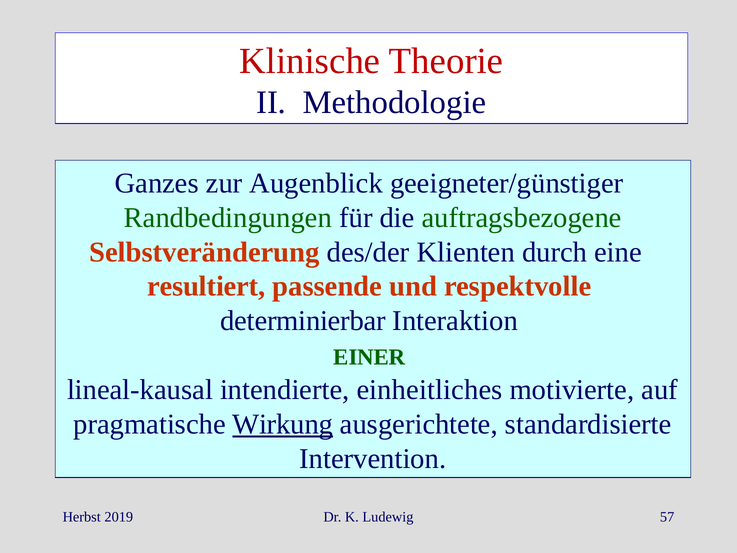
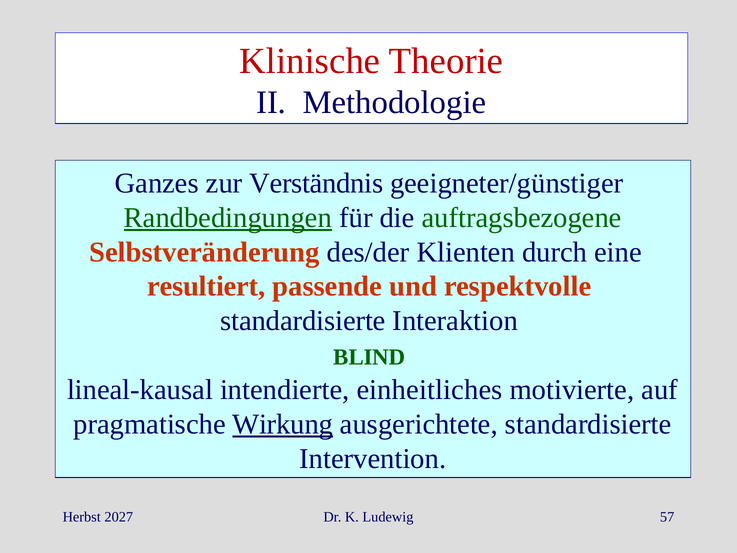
Augenblick: Augenblick -> Verständnis
Randbedingungen underline: none -> present
determinierbar at (303, 321): determinierbar -> standardisierte
EINER: EINER -> BLIND
2019: 2019 -> 2027
